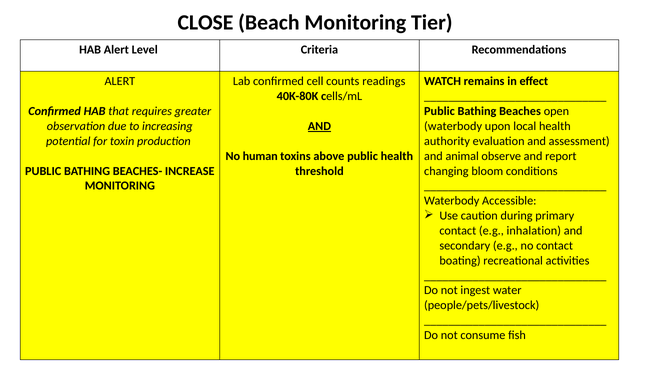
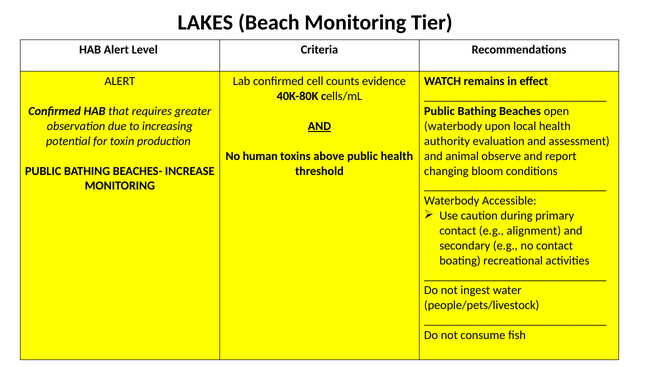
CLOSE: CLOSE -> LAKES
readings: readings -> evidence
inhalation: inhalation -> alignment
